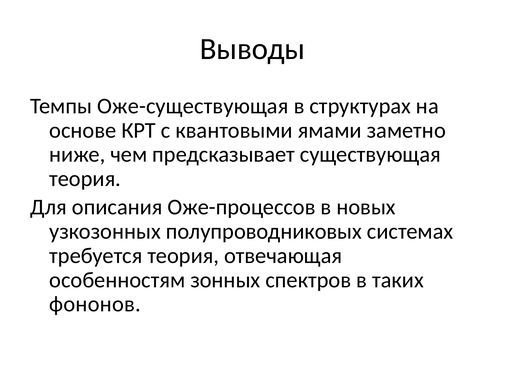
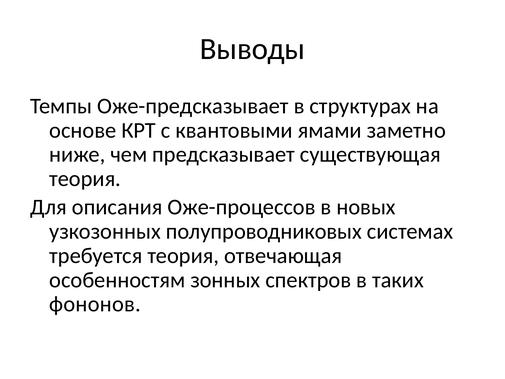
Оже-существующая: Оже-существующая -> Оже-предсказывает
